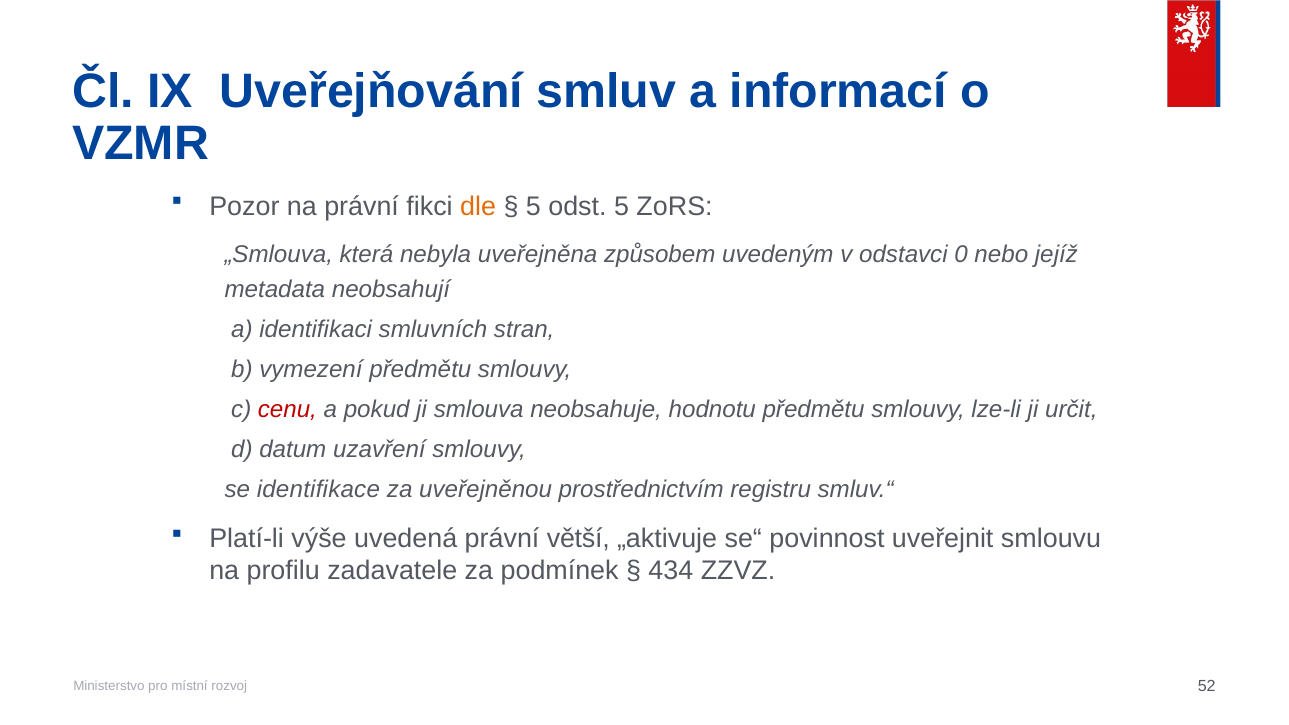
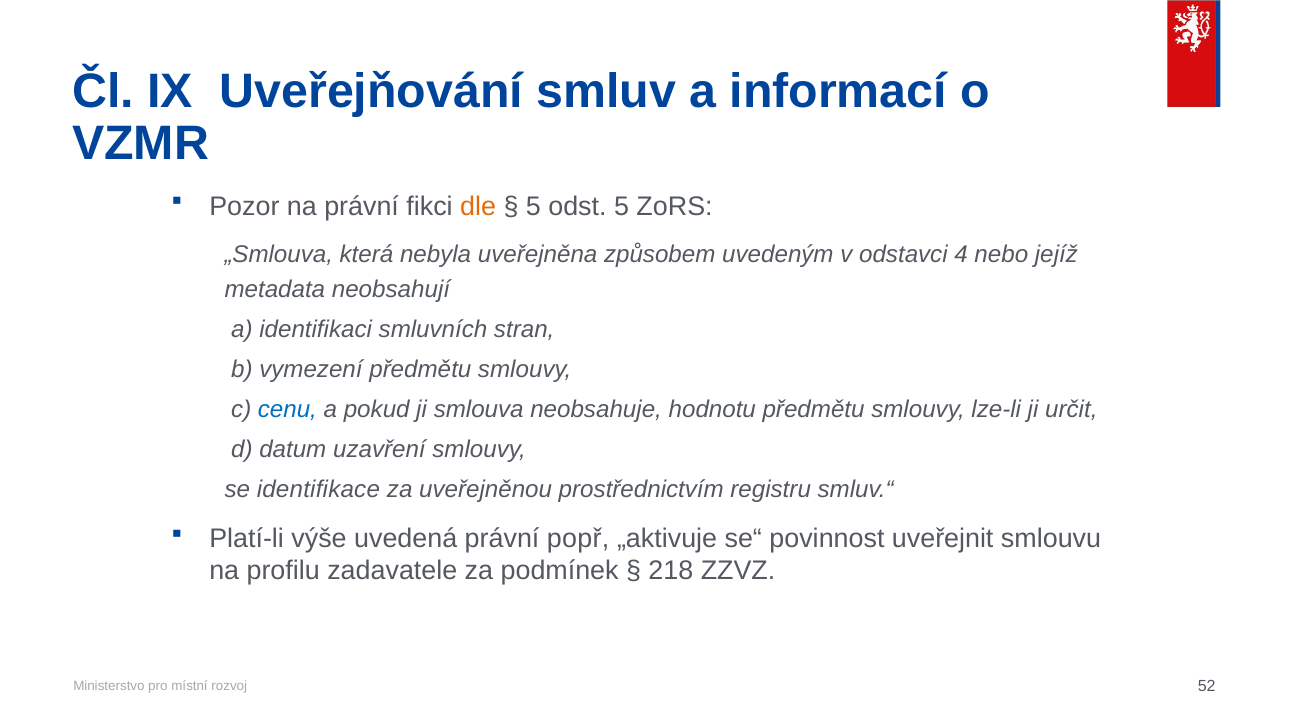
0: 0 -> 4
cenu colour: red -> blue
větší: větší -> popř
434: 434 -> 218
